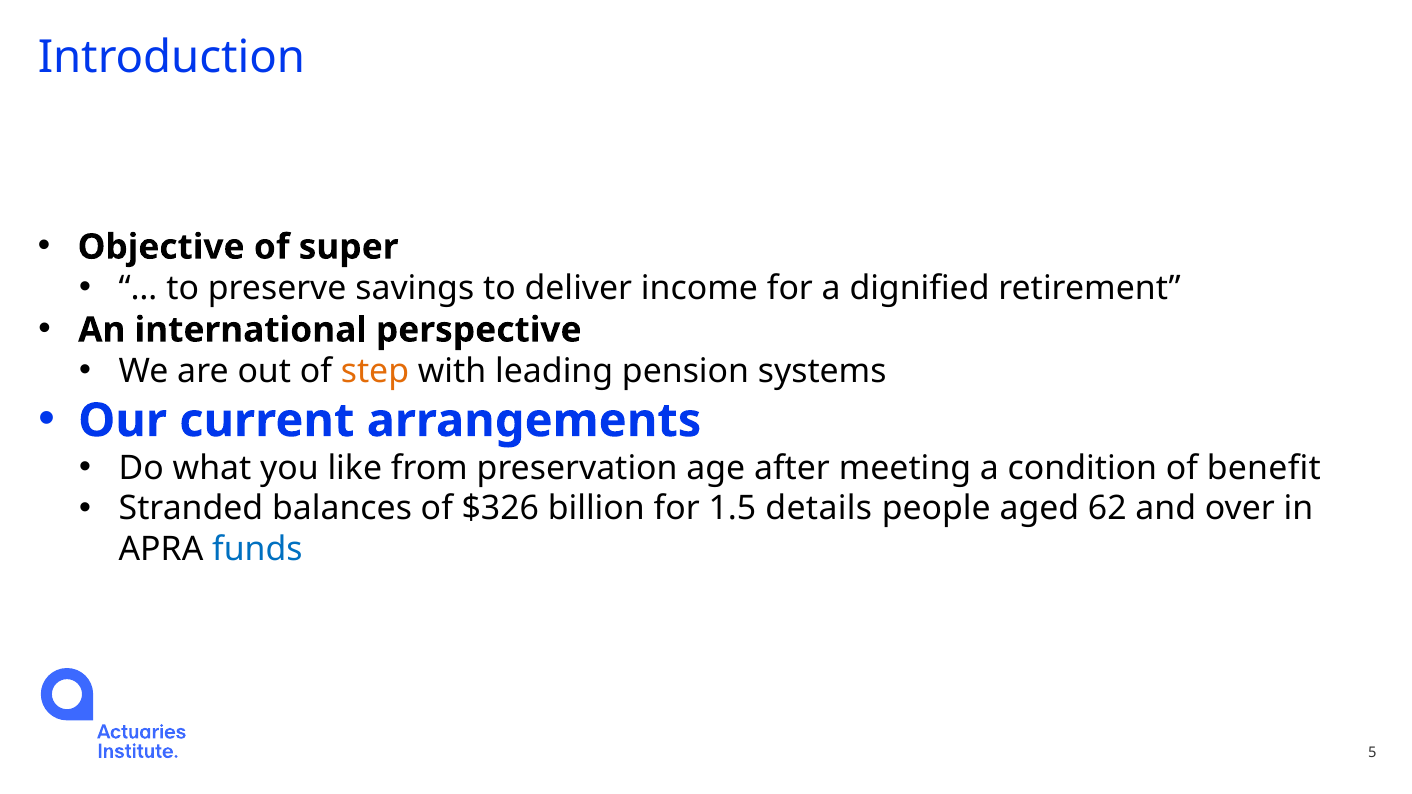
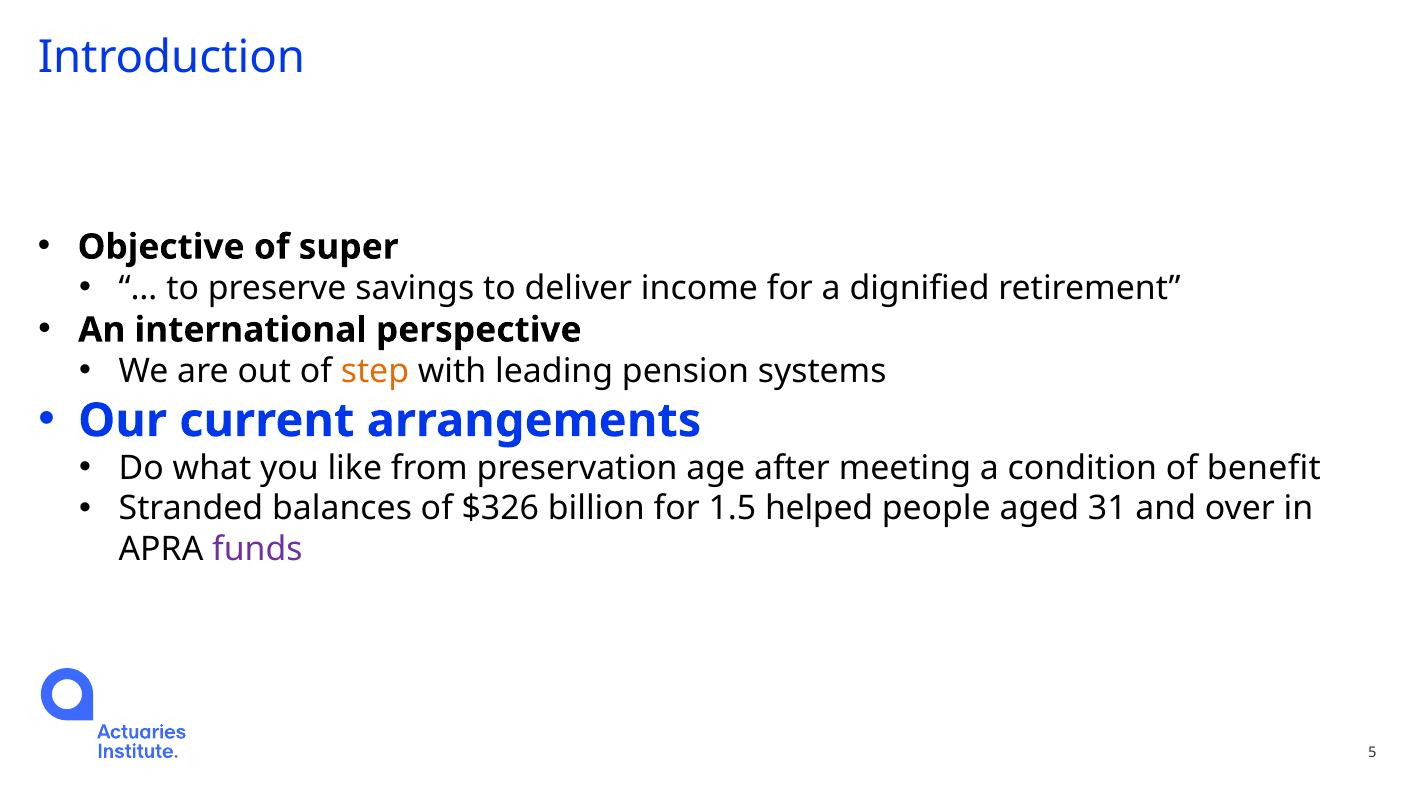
details: details -> helped
62: 62 -> 31
funds colour: blue -> purple
